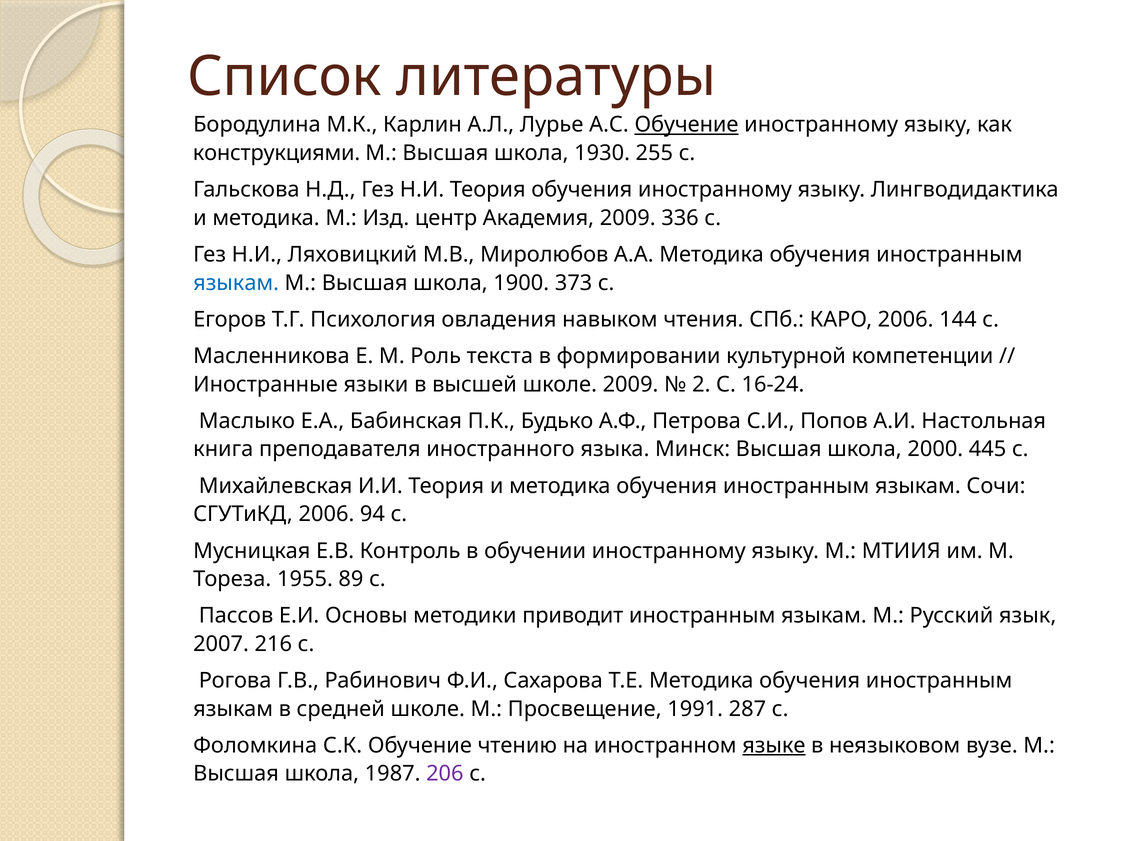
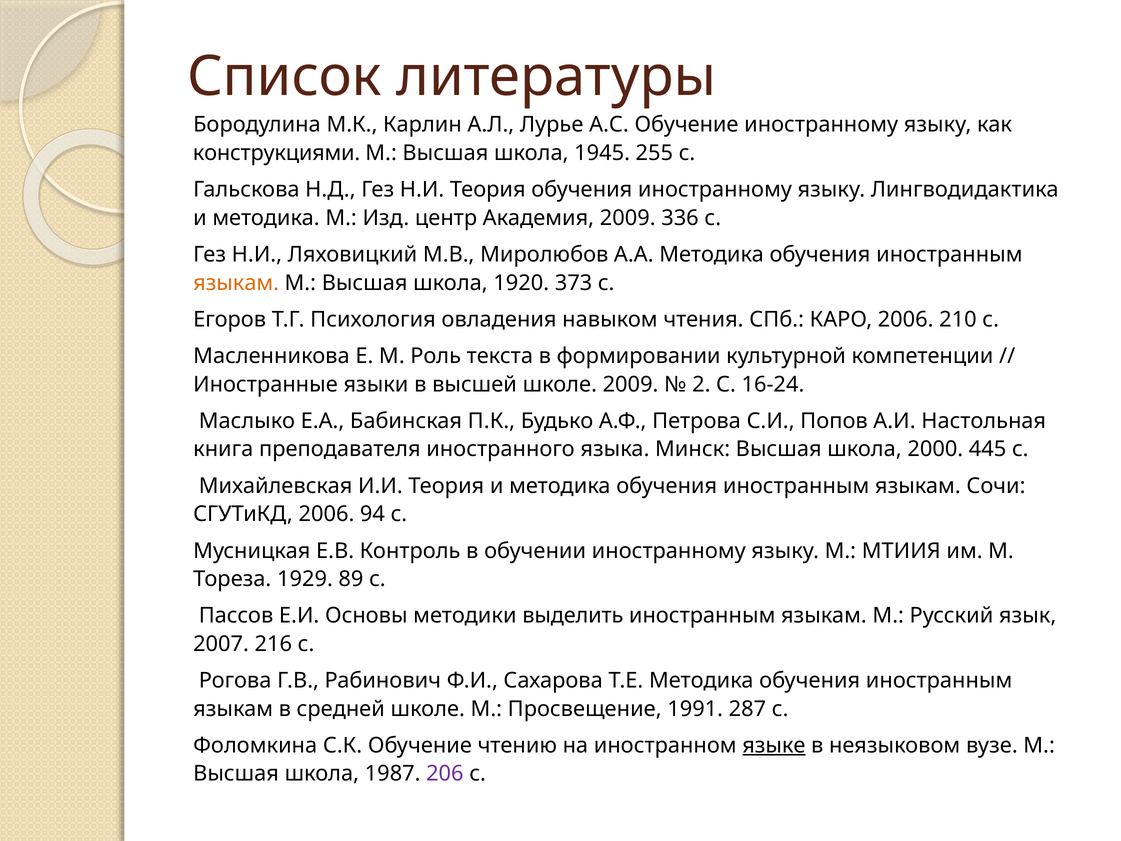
Обучение at (686, 125) underline: present -> none
1930: 1930 -> 1945
языкам at (236, 283) colour: blue -> orange
1900: 1900 -> 1920
144: 144 -> 210
1955: 1955 -> 1929
приводит: приводит -> выделить
